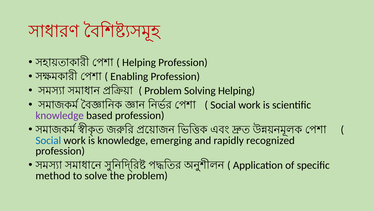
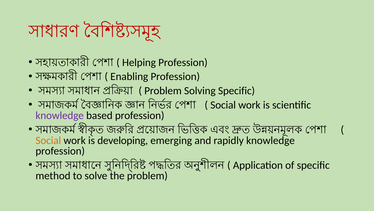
Solving Helping: Helping -> Specific
Social at (48, 140) colour: blue -> orange
is knowledge: knowledge -> developing
rapidly recognized: recognized -> knowledge
